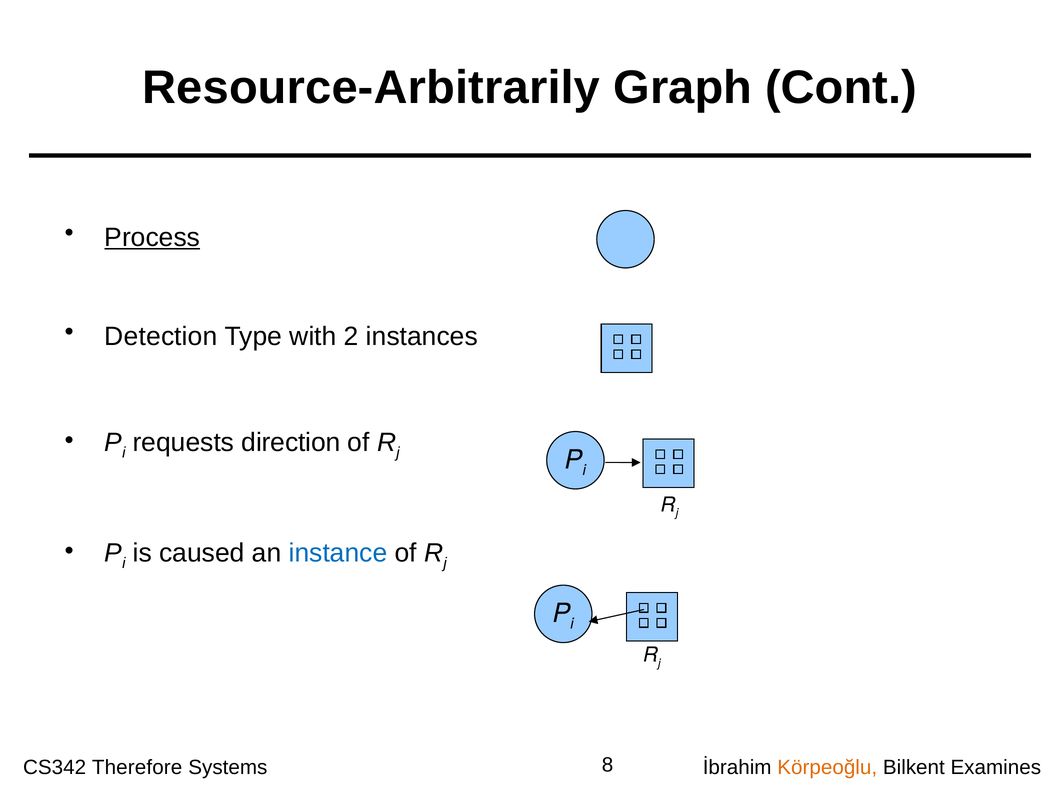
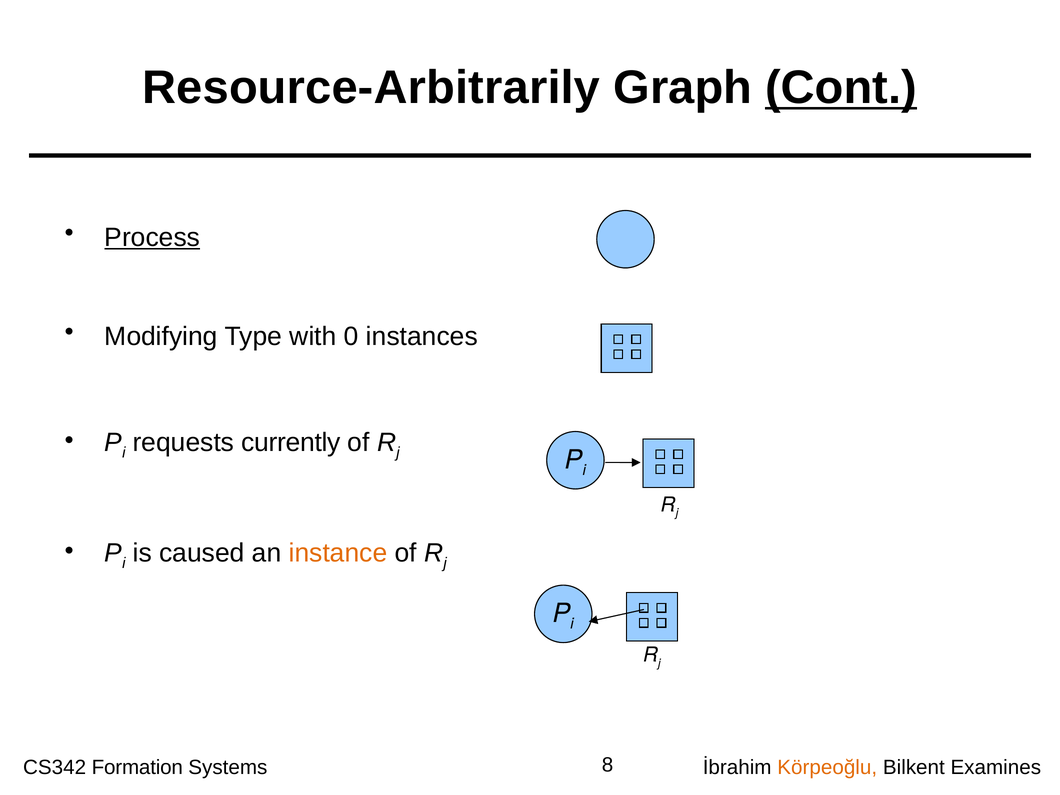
Cont underline: none -> present
Detection: Detection -> Modifying
2: 2 -> 0
direction: direction -> currently
instance colour: blue -> orange
Therefore: Therefore -> Formation
